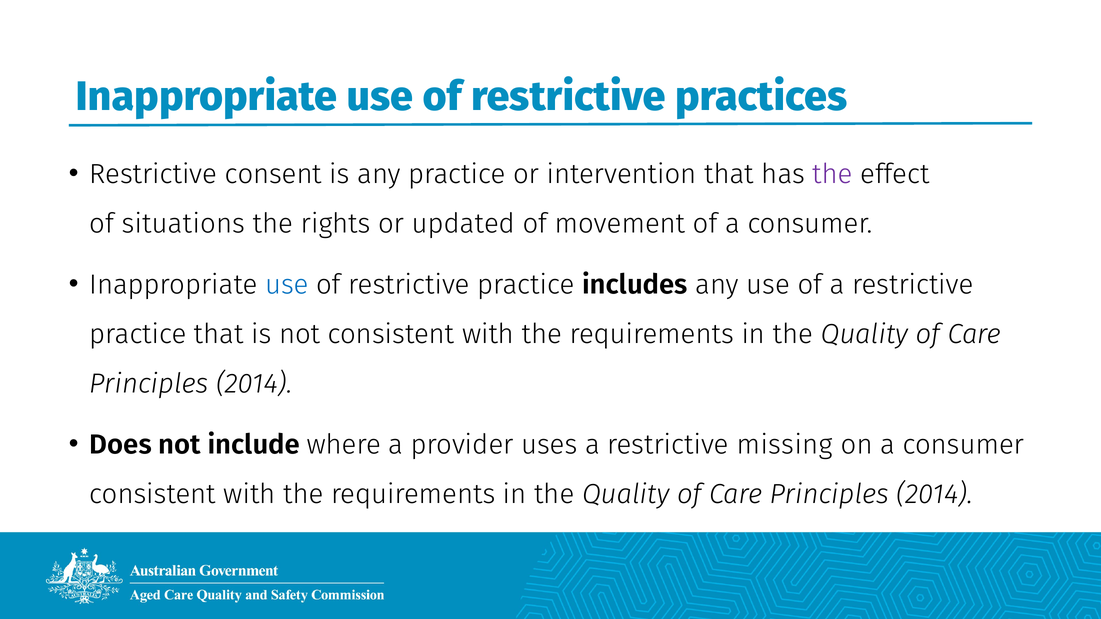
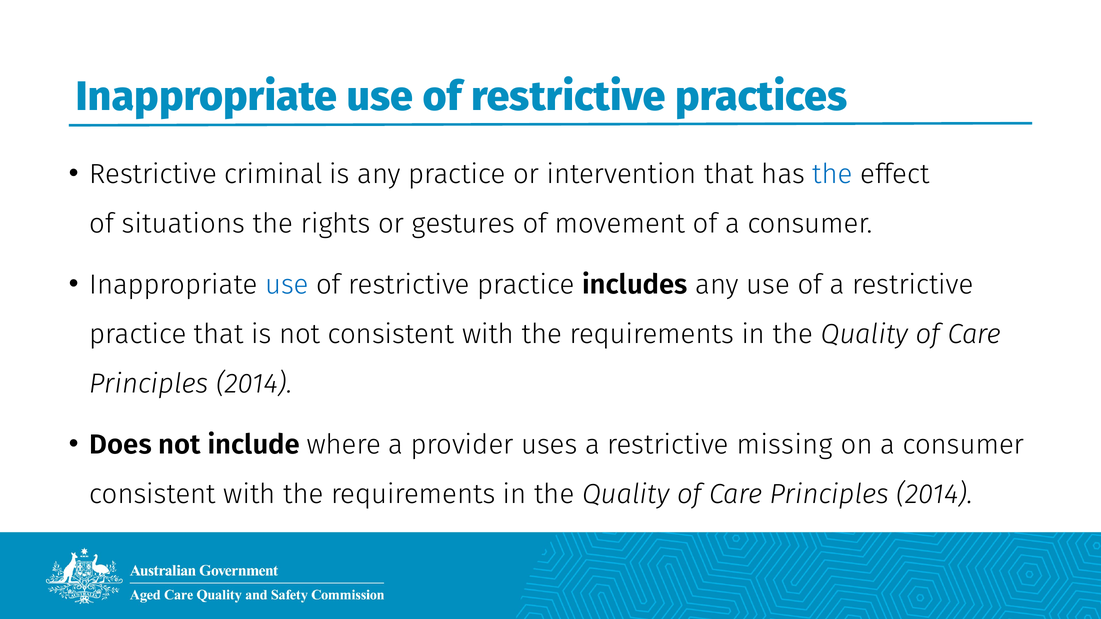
consent: consent -> criminal
the at (833, 174) colour: purple -> blue
updated: updated -> gestures
